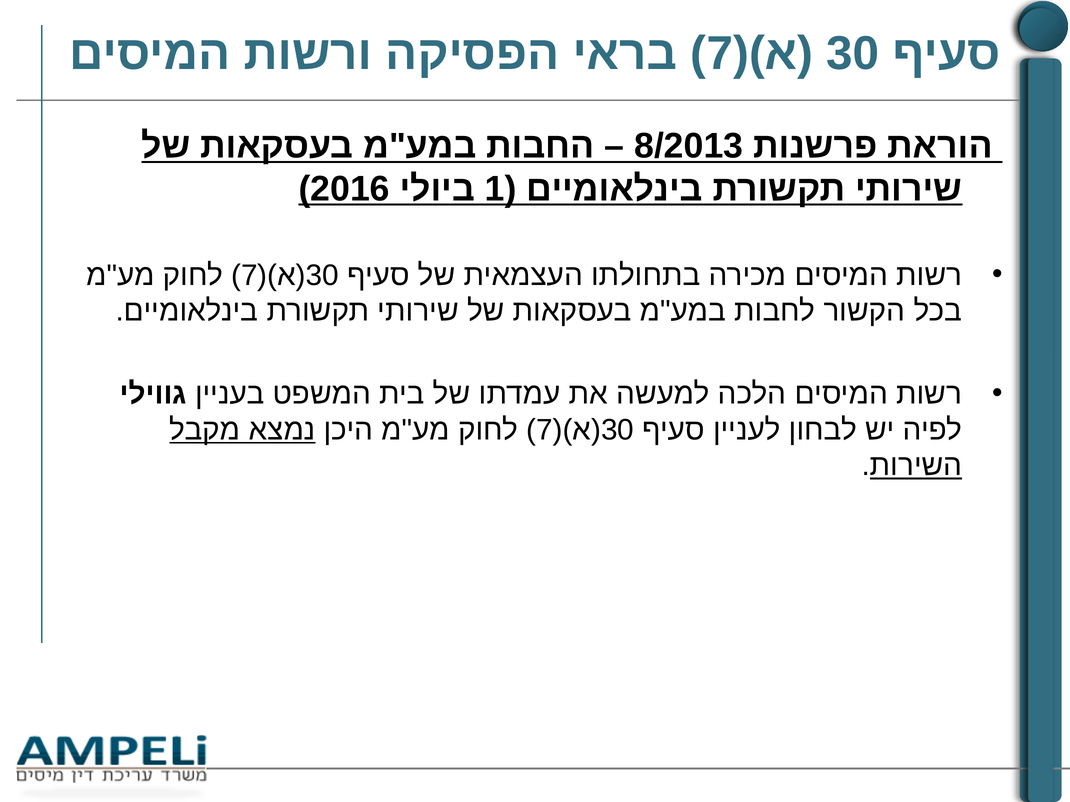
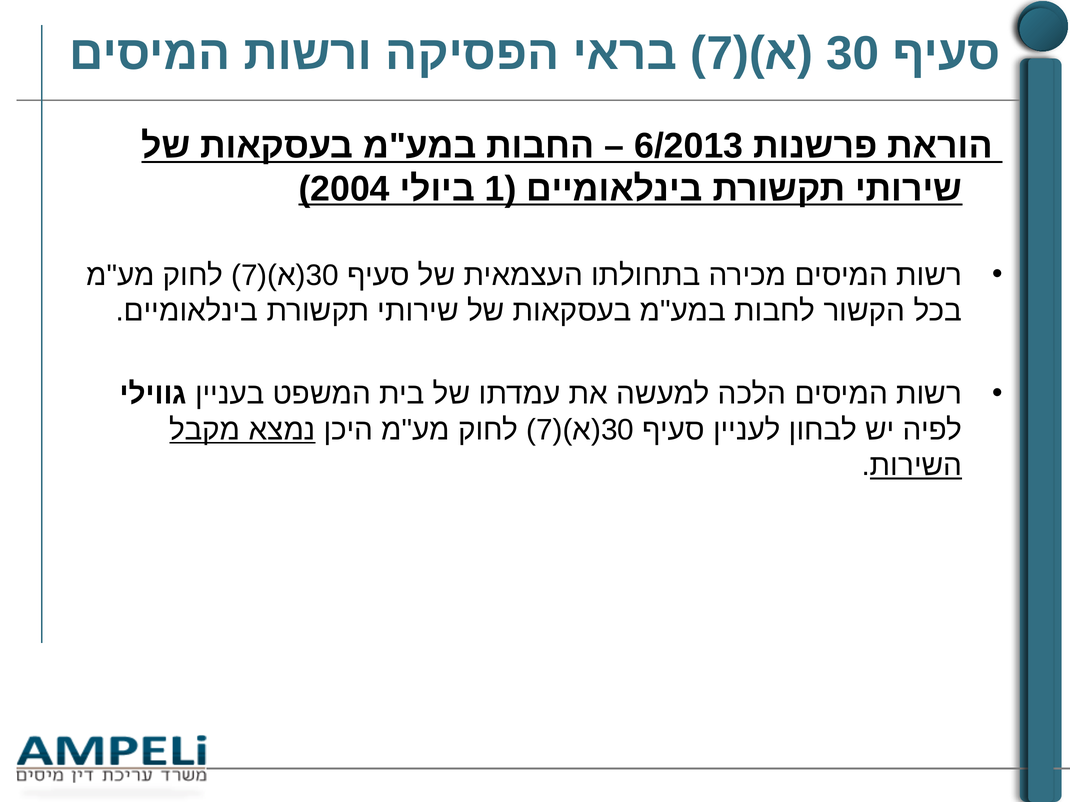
8/2013: 8/2013 -> 6/2013
2016: 2016 -> 2004
